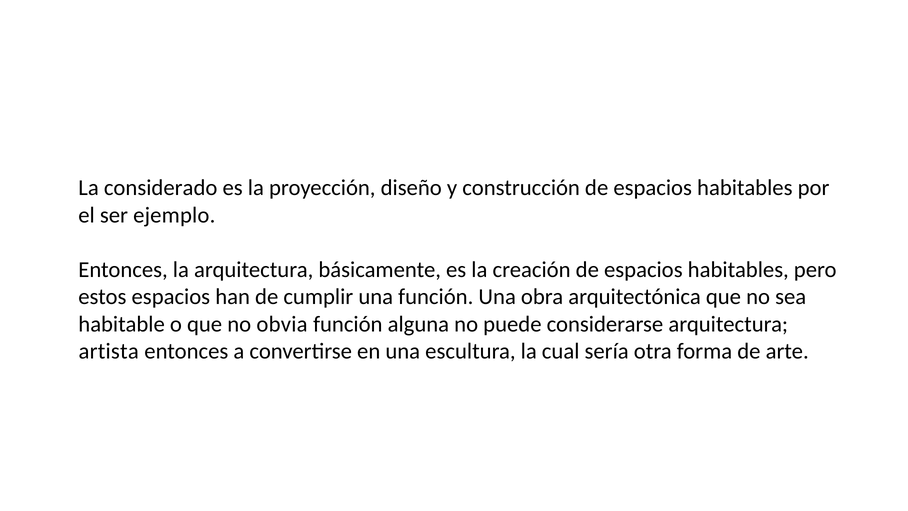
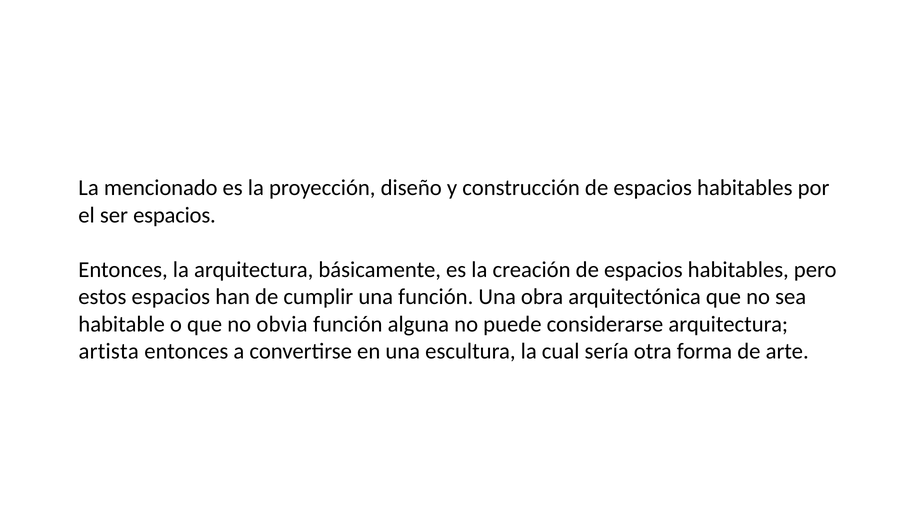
considerado: considerado -> mencionado
ser ejemplo: ejemplo -> espacios
